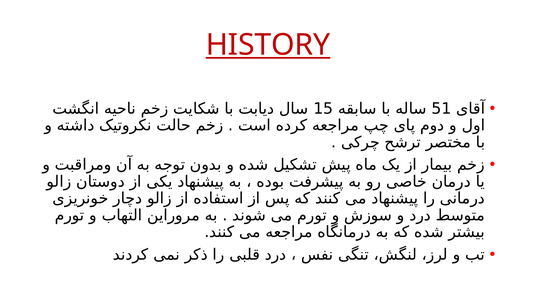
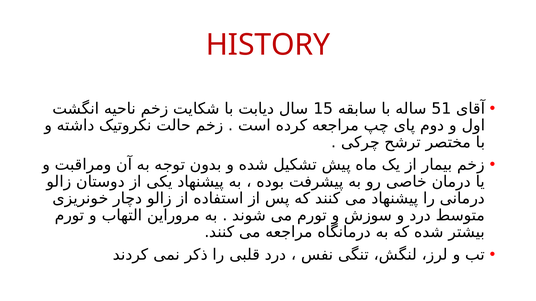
HISTORY underline: present -> none
